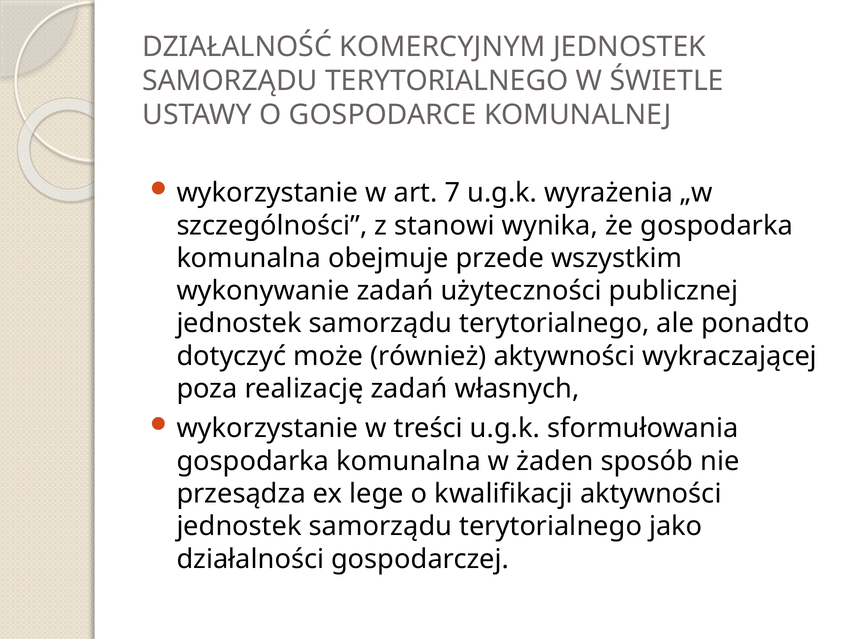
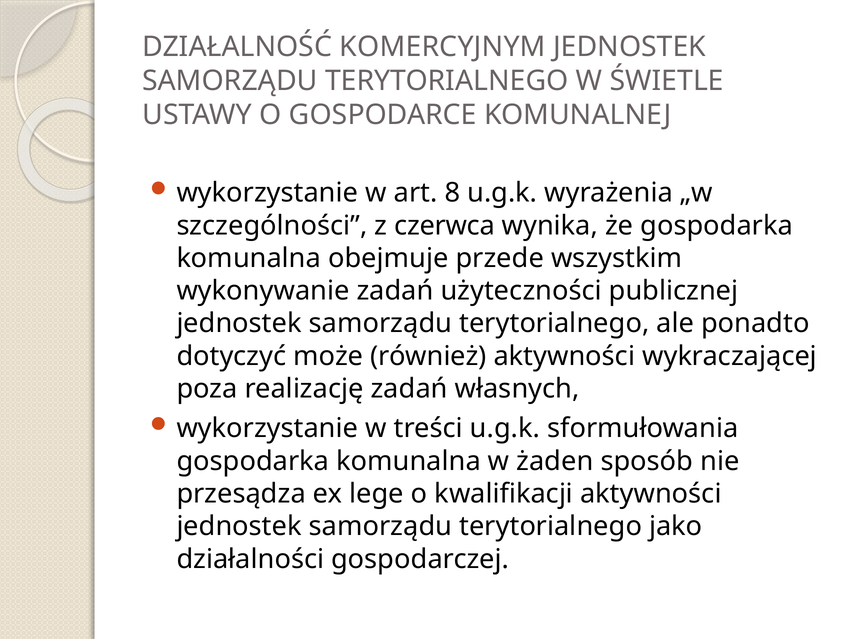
7: 7 -> 8
stanowi: stanowi -> czerwca
